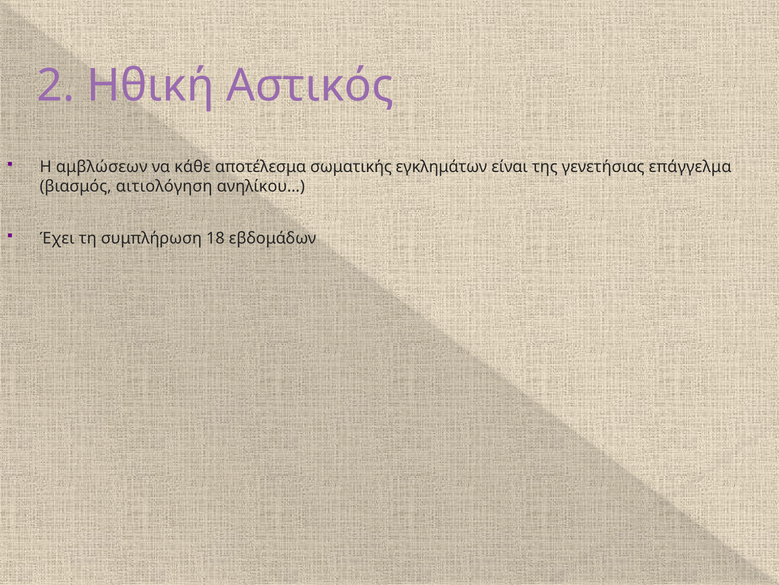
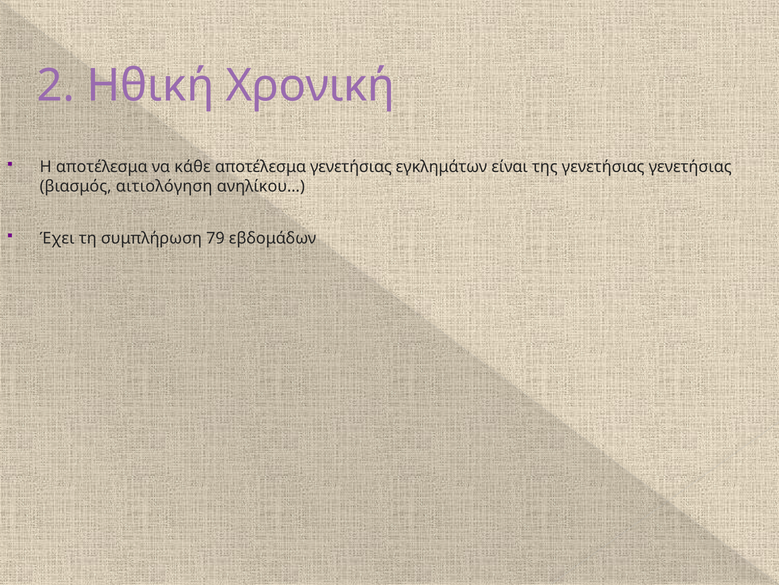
Αστικός: Αστικός -> Χρονική
Η αμβλώσεων: αμβλώσεων -> αποτέλεσμα
αποτέλεσμα σωματικής: σωματικής -> γενετήσιας
γενετήσιας επάγγελμα: επάγγελμα -> γενετήσιας
18: 18 -> 79
